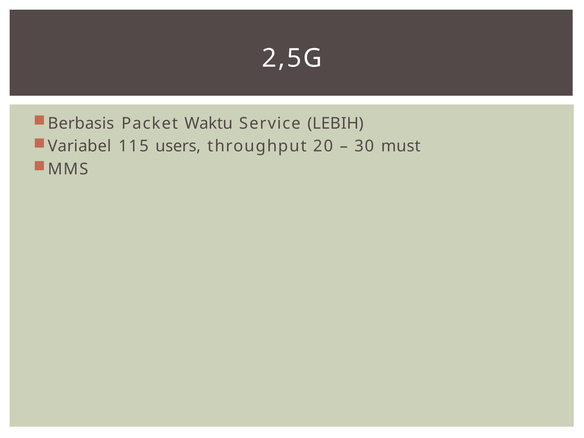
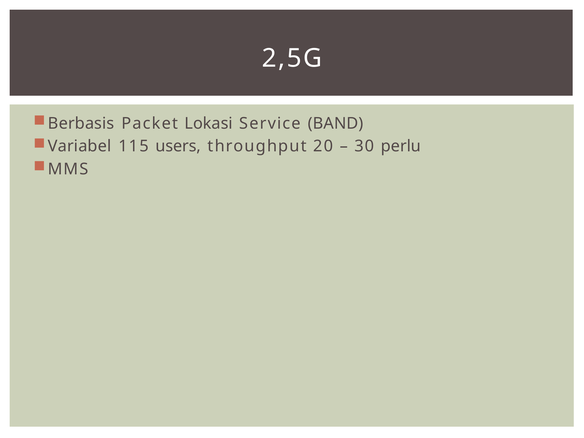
Waktu: Waktu -> Lokasi
LEBIH: LEBIH -> BAND
must: must -> perlu
